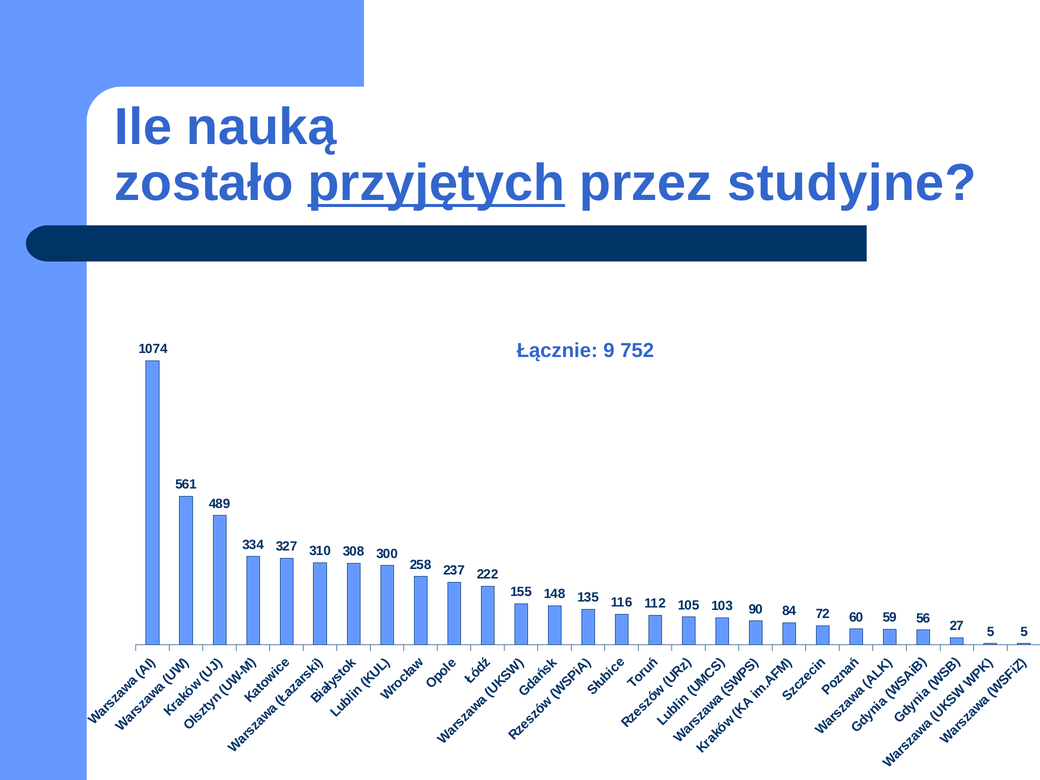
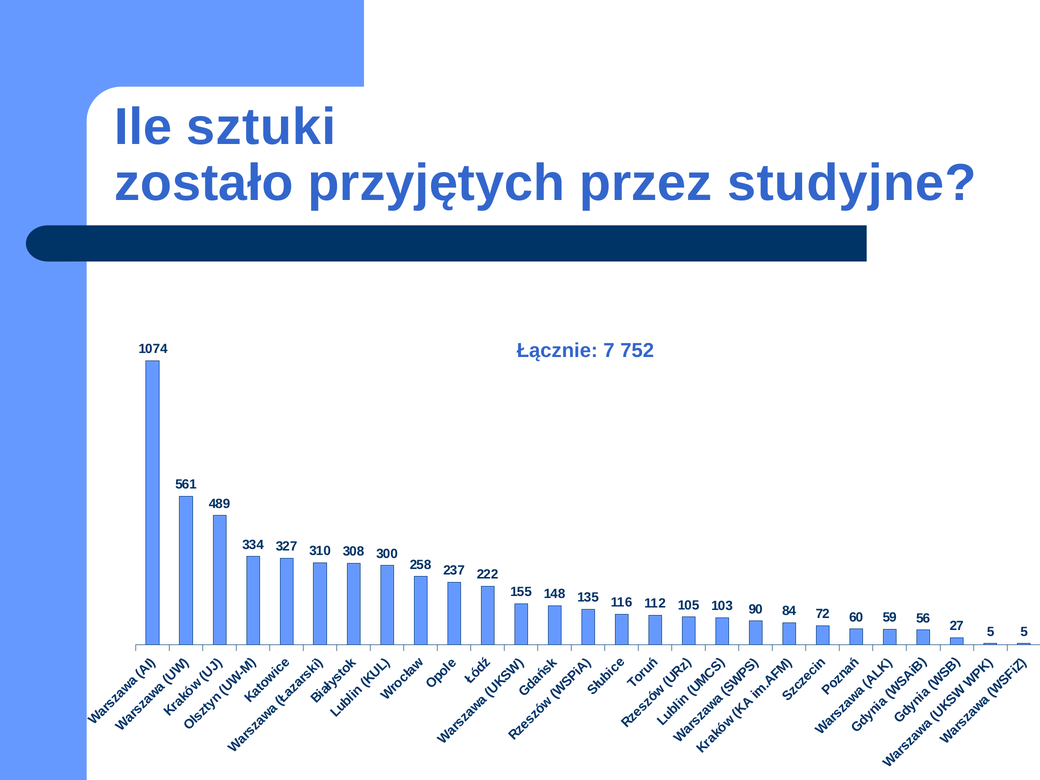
nauką: nauką -> sztuki
przyjętych underline: present -> none
9: 9 -> 7
